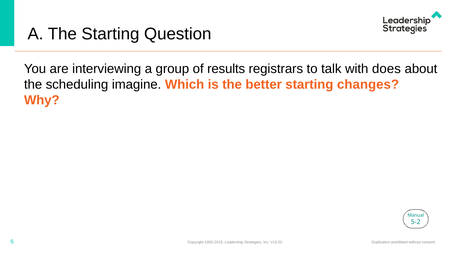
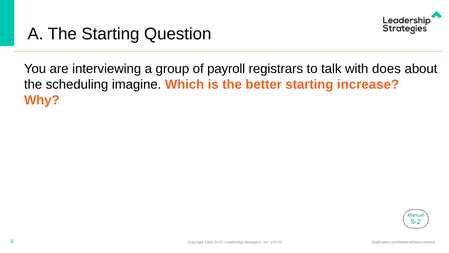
results: results -> payroll
changes: changes -> increase
